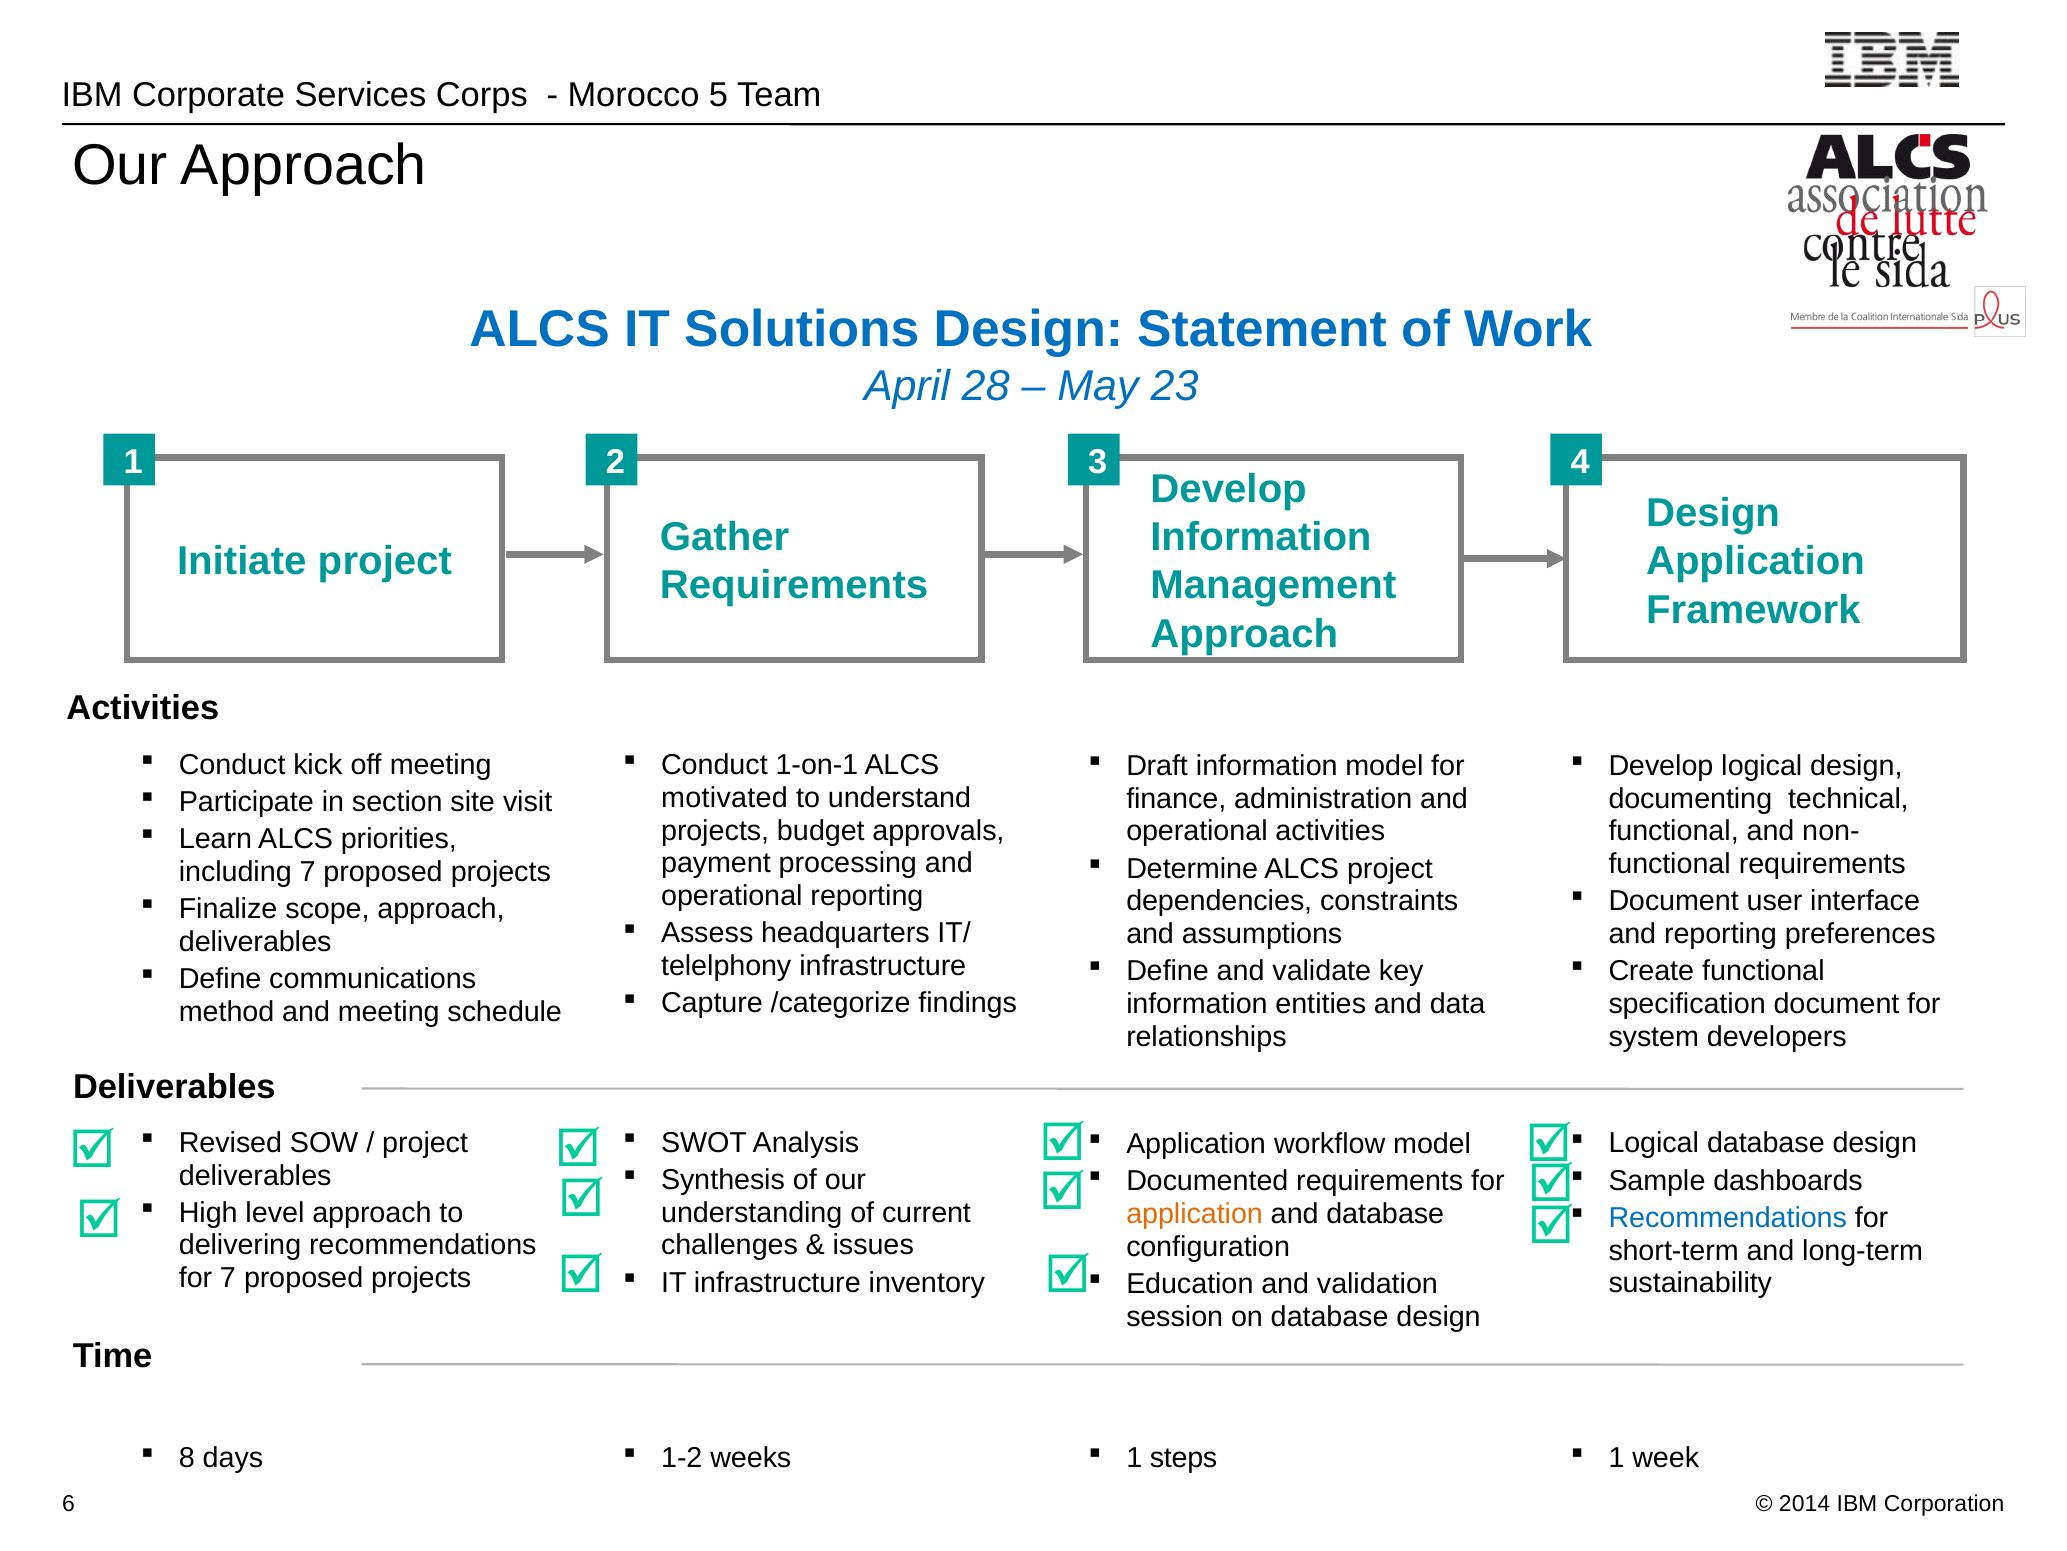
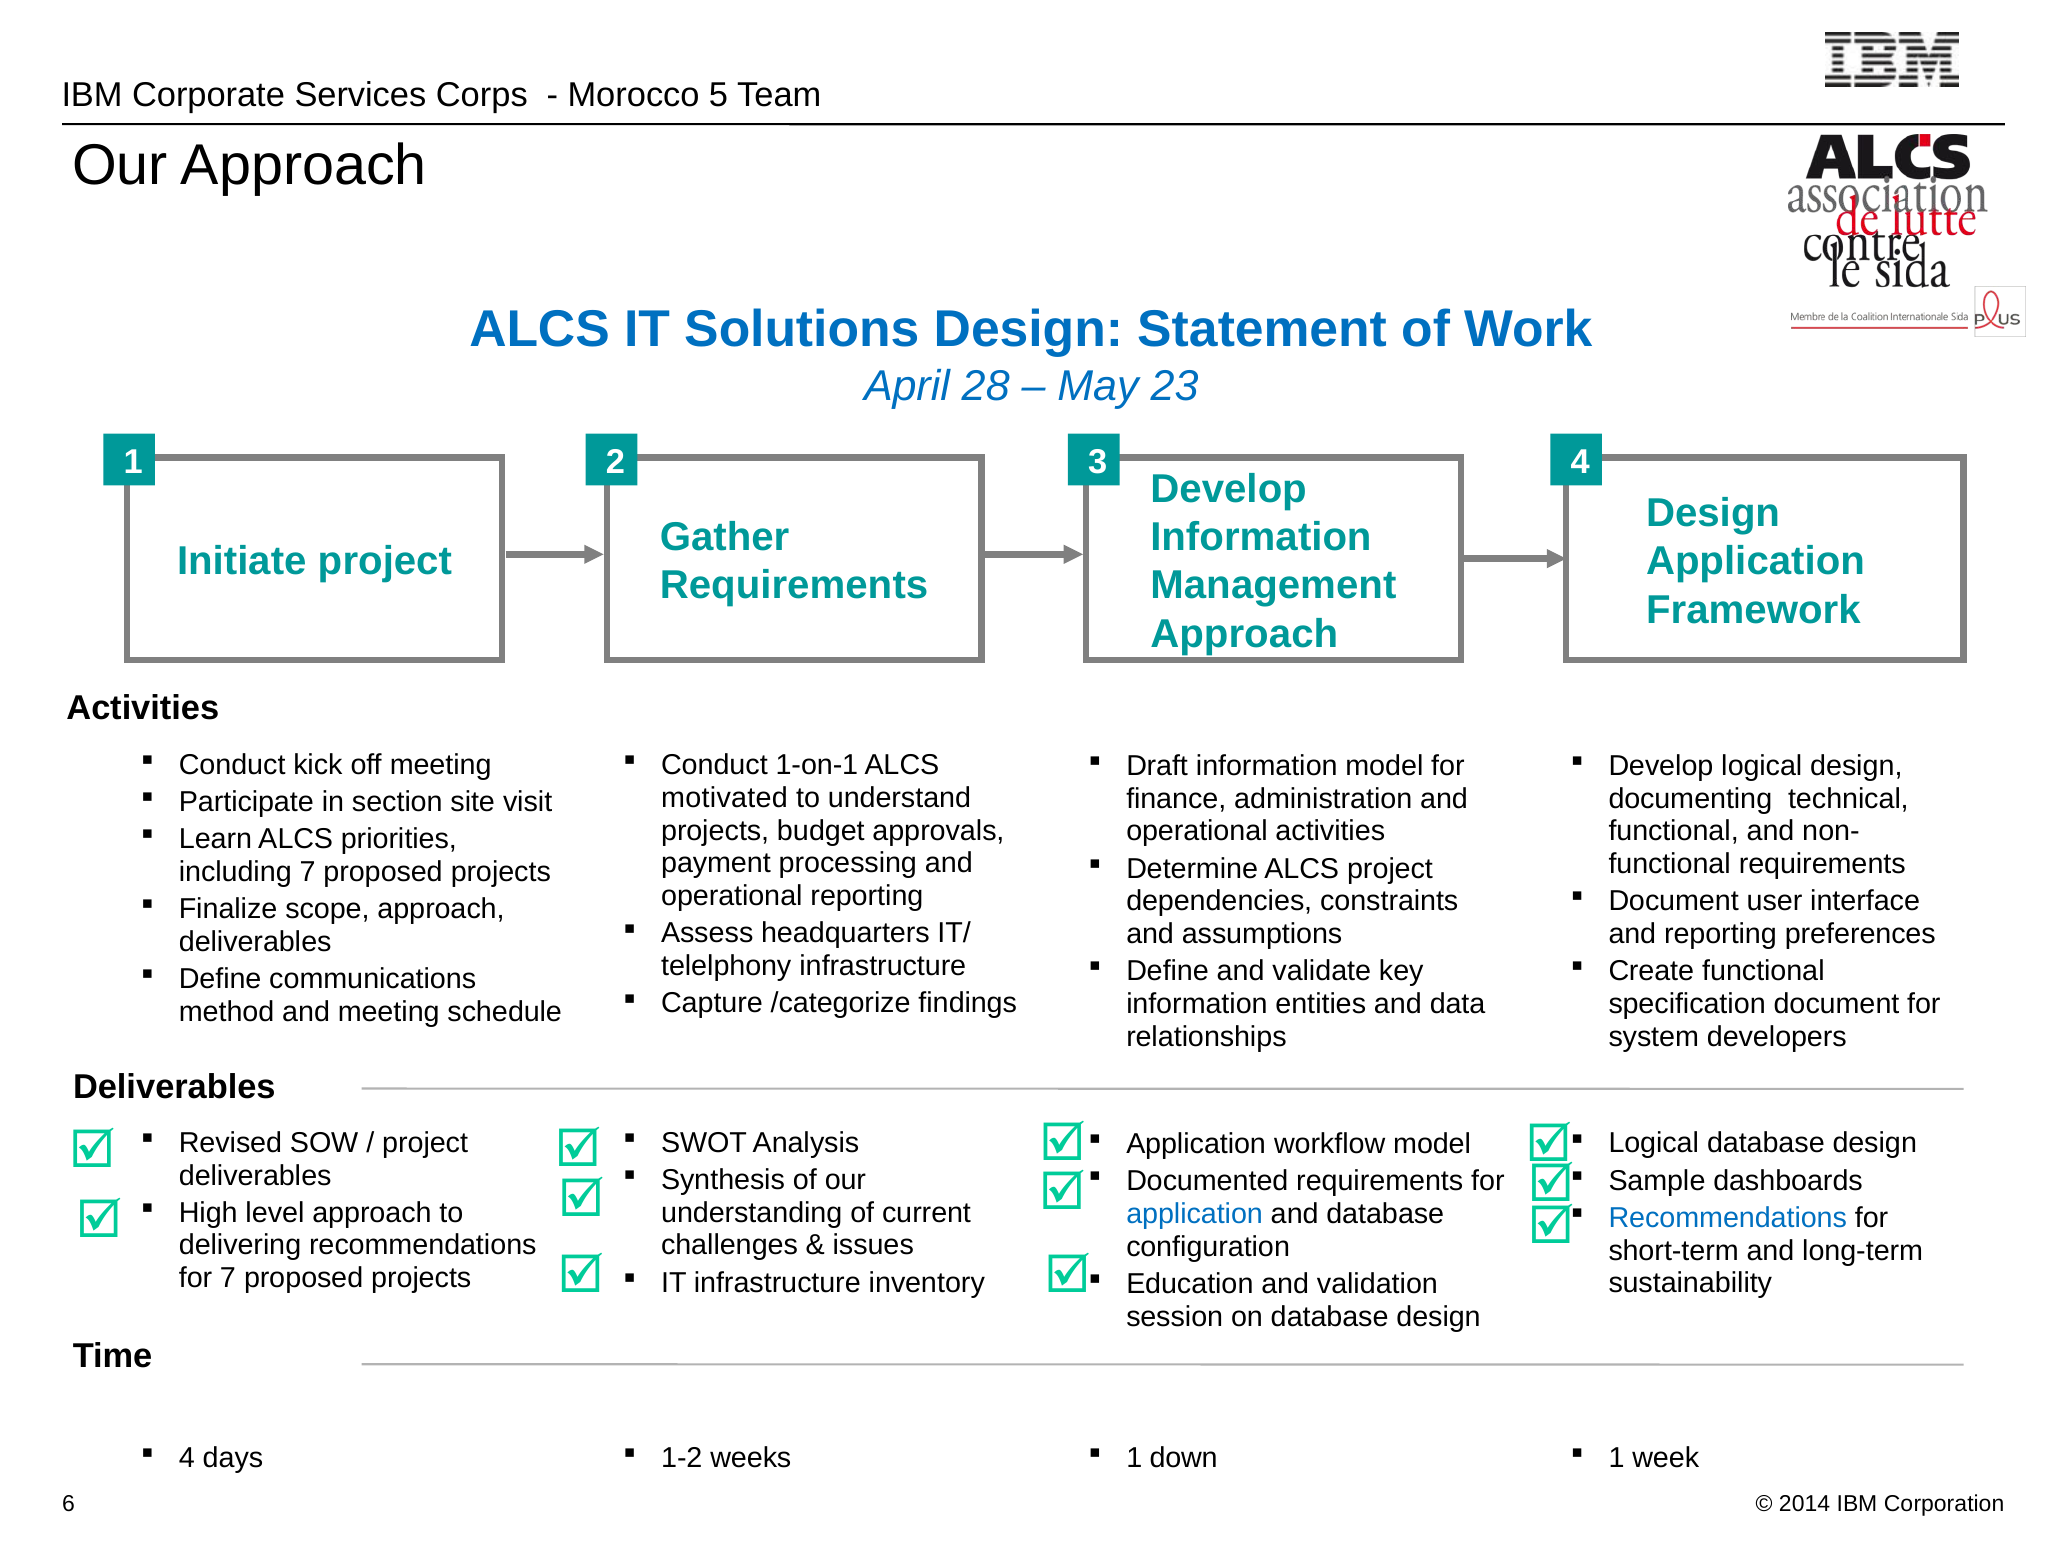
application at (1195, 1214) colour: orange -> blue
8 at (187, 1457): 8 -> 4
steps: steps -> down
